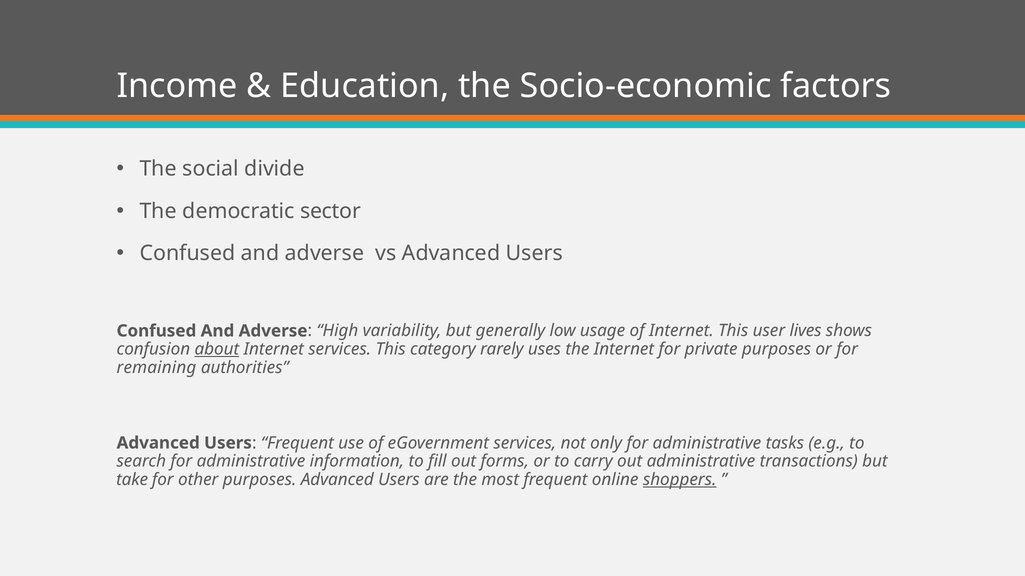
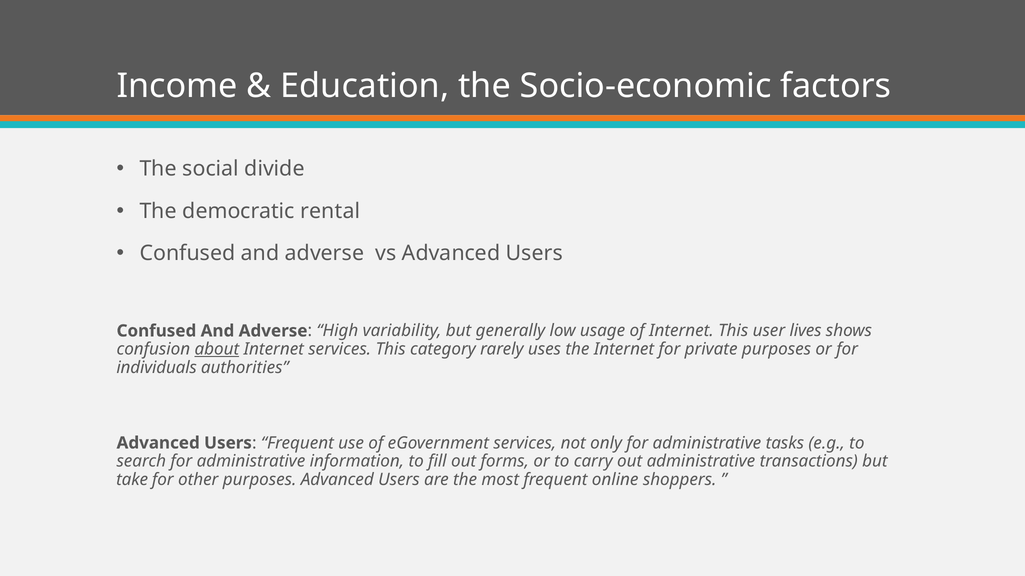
sector: sector -> rental
remaining: remaining -> individuals
shoppers underline: present -> none
